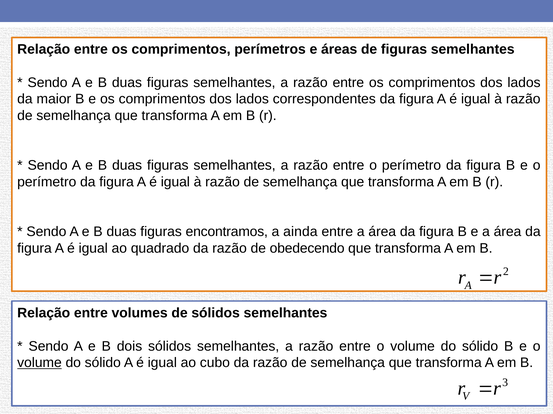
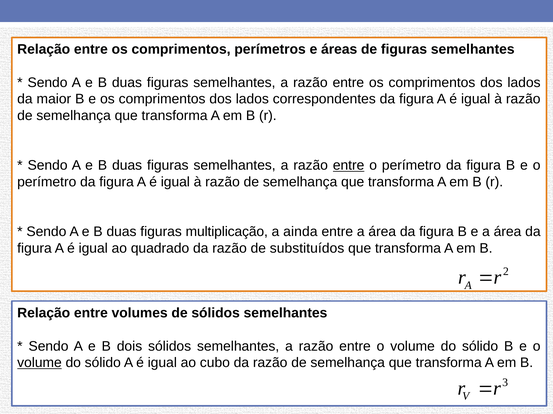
entre at (349, 166) underline: none -> present
encontramos: encontramos -> multiplicação
obedecendo: obedecendo -> substituídos
